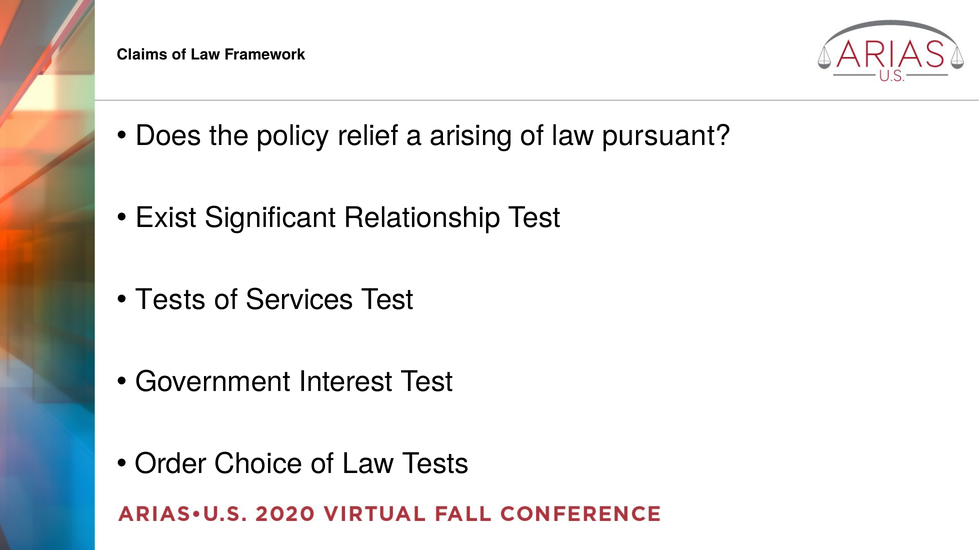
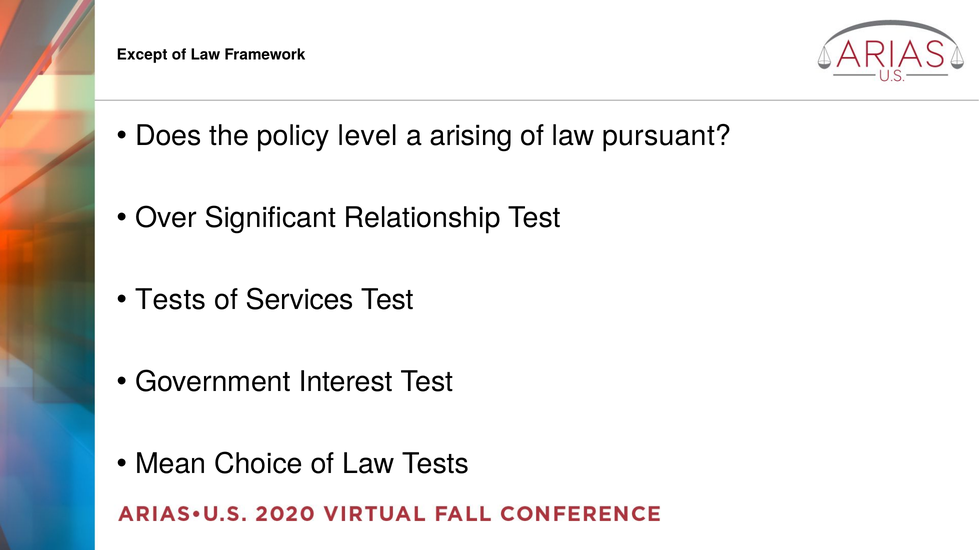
Claims: Claims -> Except
relief: relief -> level
Exist: Exist -> Over
Order: Order -> Mean
